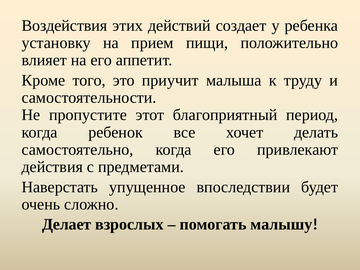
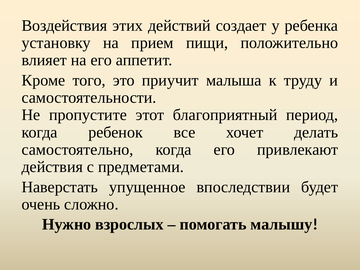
Делает: Делает -> Нужно
